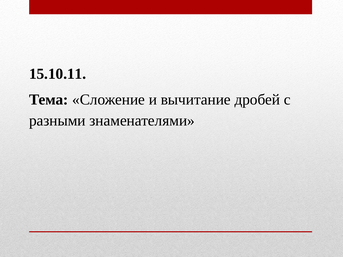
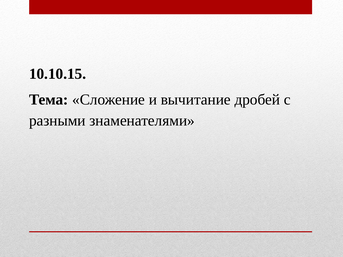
15.10.11: 15.10.11 -> 10.10.15
